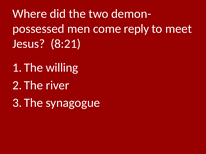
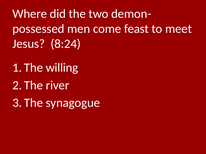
reply: reply -> feast
8:21: 8:21 -> 8:24
